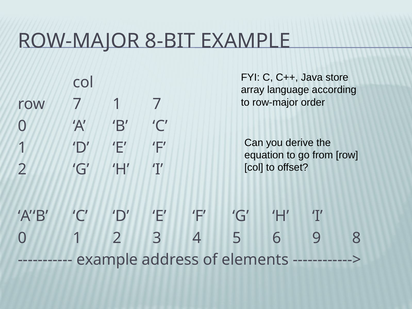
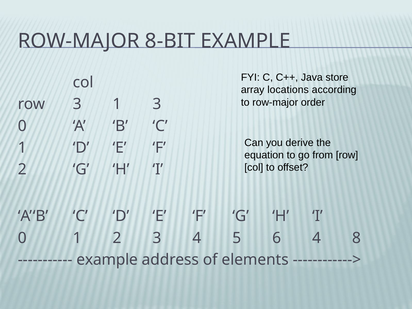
language: language -> locations
row 7: 7 -> 3
1 7: 7 -> 3
6 9: 9 -> 4
